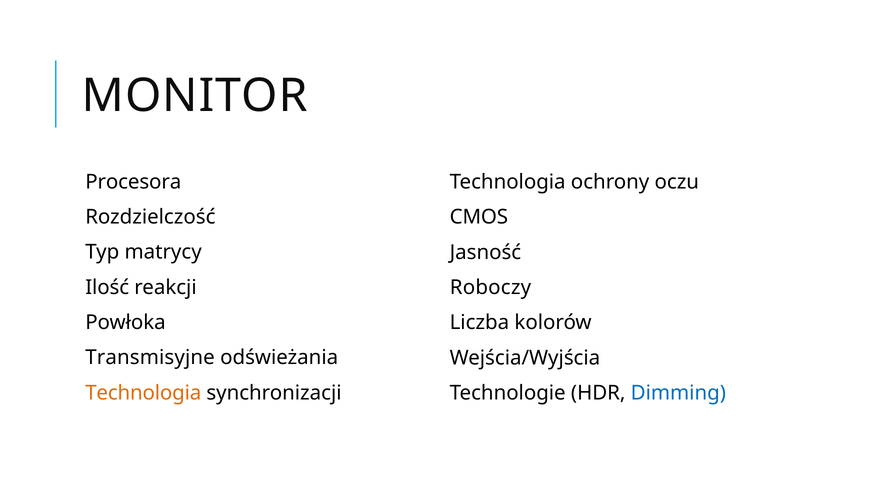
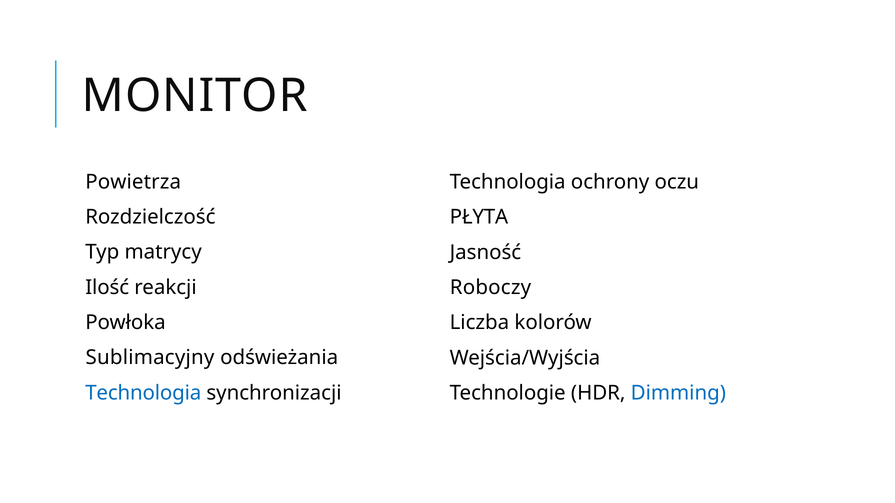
Procesora: Procesora -> Powietrza
CMOS: CMOS -> PŁYTA
Transmisyjne: Transmisyjne -> Sublimacyjny
Technologia at (143, 393) colour: orange -> blue
